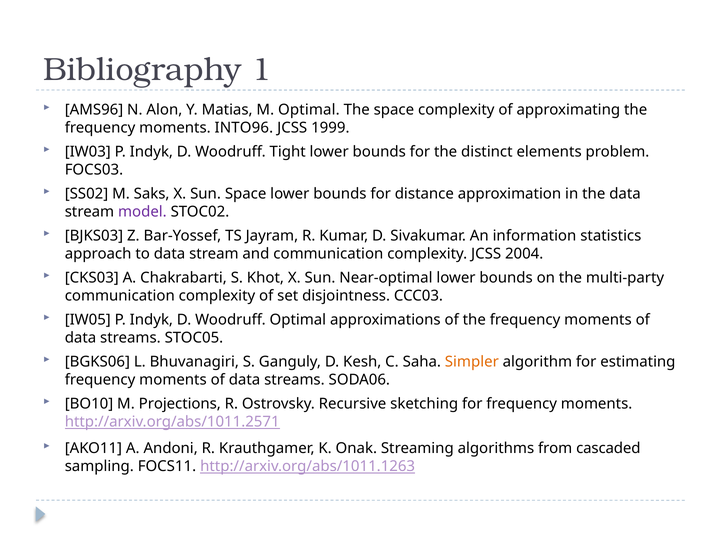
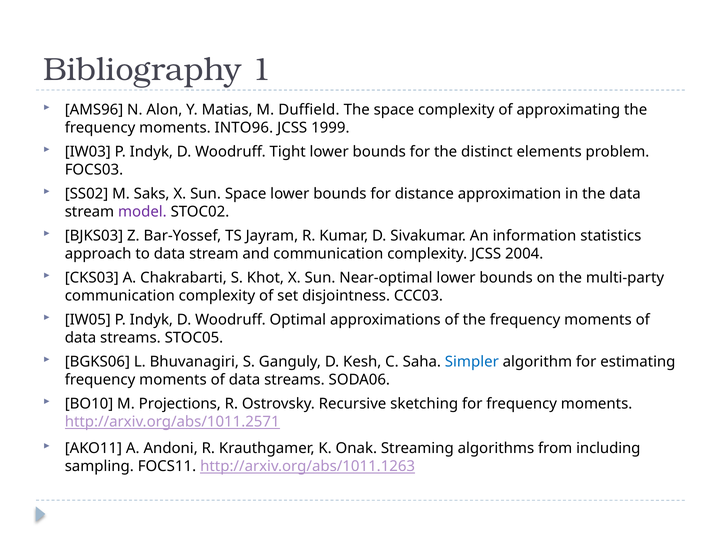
M Optimal: Optimal -> Duffield
Simpler colour: orange -> blue
cascaded: cascaded -> including
